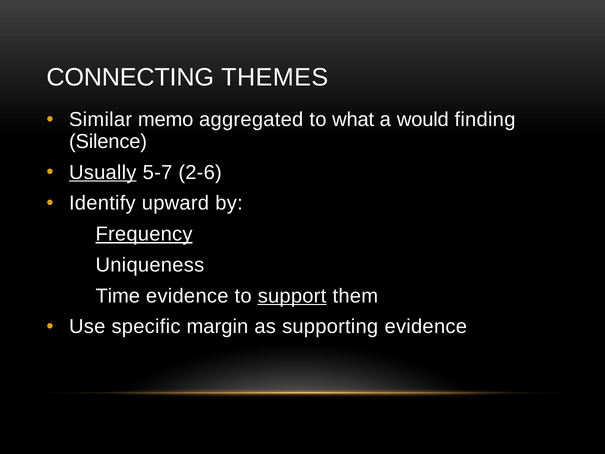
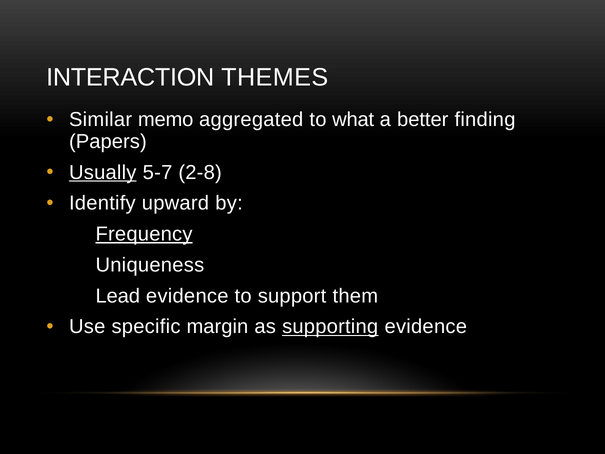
CONNECTING: CONNECTING -> INTERACTION
would: would -> better
Silence: Silence -> Papers
2-6: 2-6 -> 2-8
Time: Time -> Lead
support underline: present -> none
supporting underline: none -> present
